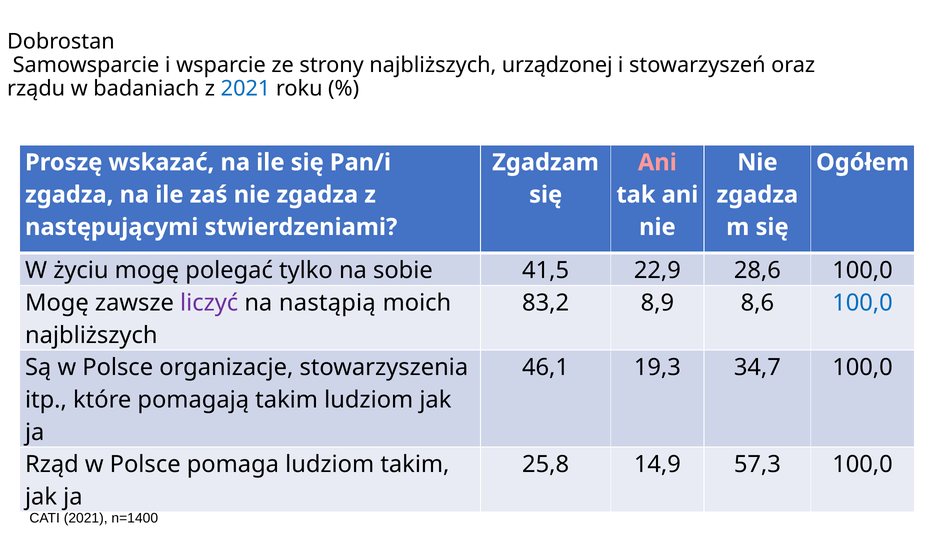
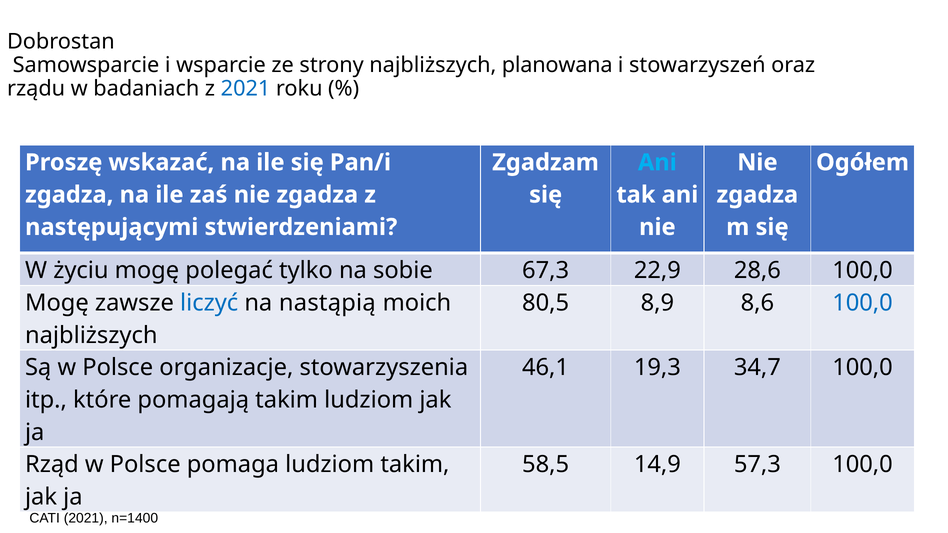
urządzonej: urządzonej -> planowana
Ani at (657, 163) colour: pink -> light blue
41,5: 41,5 -> 67,3
liczyć colour: purple -> blue
83,2: 83,2 -> 80,5
25,8: 25,8 -> 58,5
